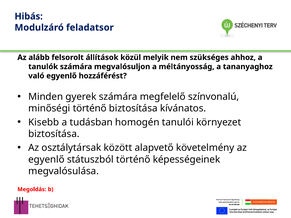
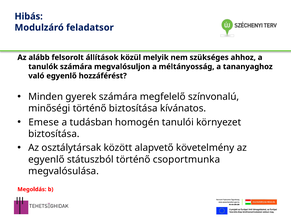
Kisebb: Kisebb -> Emese
képességeinek: képességeinek -> csoportmunka
